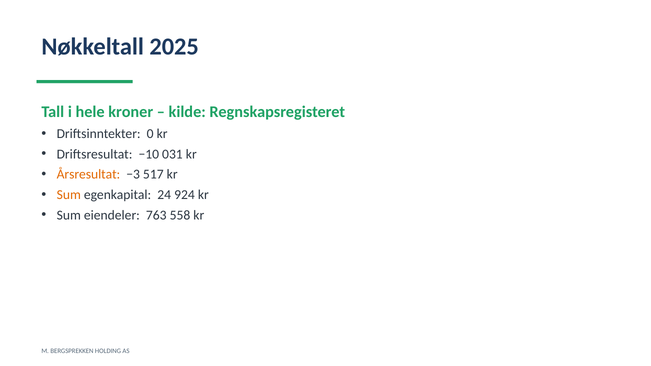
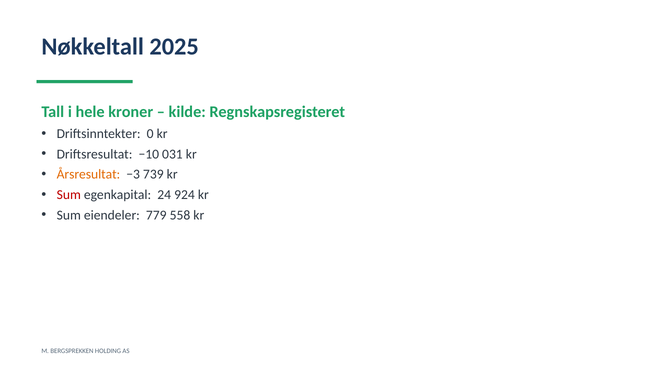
517: 517 -> 739
Sum at (69, 195) colour: orange -> red
763: 763 -> 779
